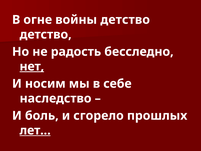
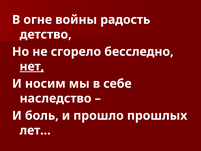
войны детство: детство -> радость
радость: радость -> сгорело
сгорело: сгорело -> прошло
лет… underline: present -> none
